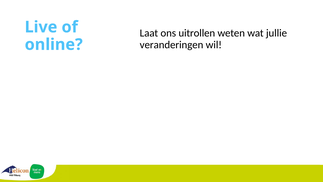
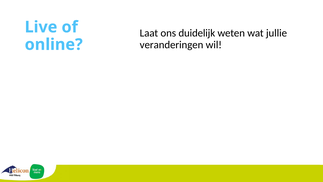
uitrollen: uitrollen -> duidelijk
